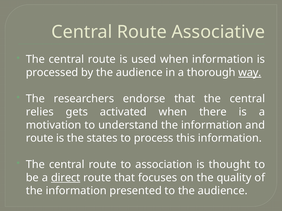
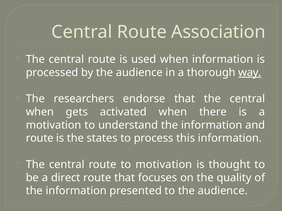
Associative: Associative -> Association
relies at (40, 112): relies -> when
to association: association -> motivation
direct underline: present -> none
